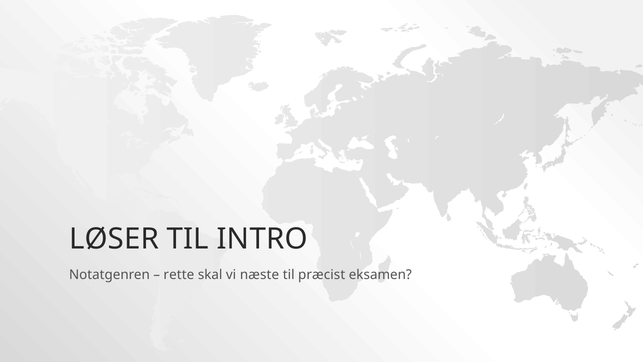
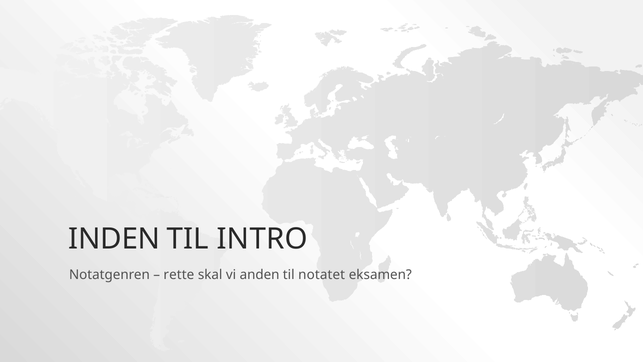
LØSER: LØSER -> INDEN
næste: næste -> anden
præcist: præcist -> notatet
